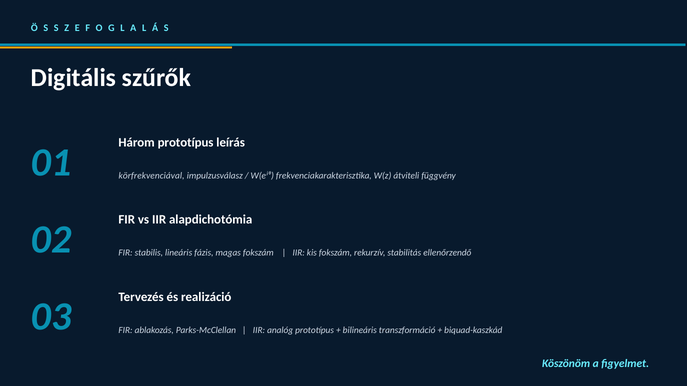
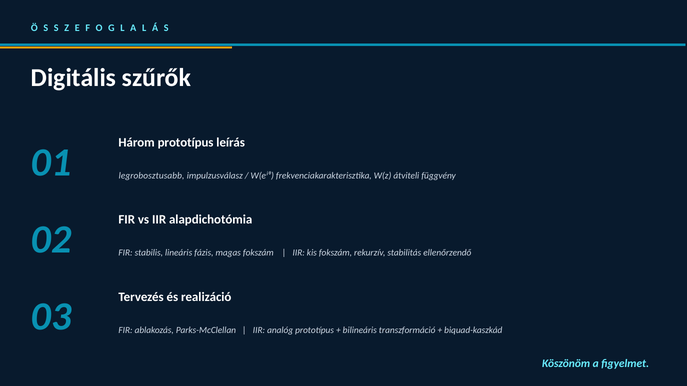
körfrekvenciával: körfrekvenciával -> legrobosztusabb
